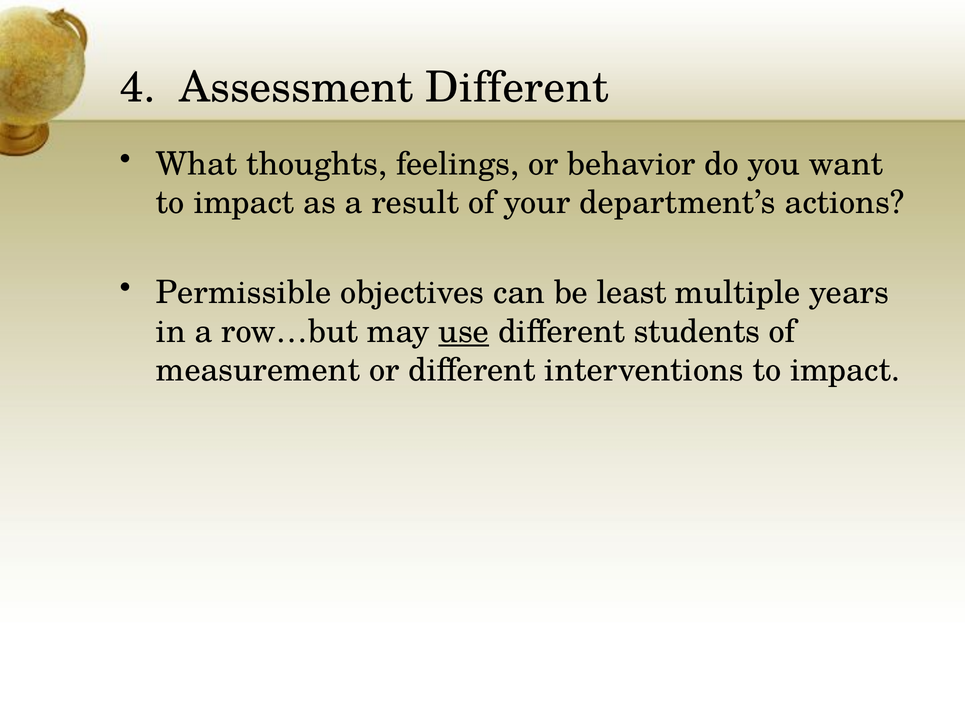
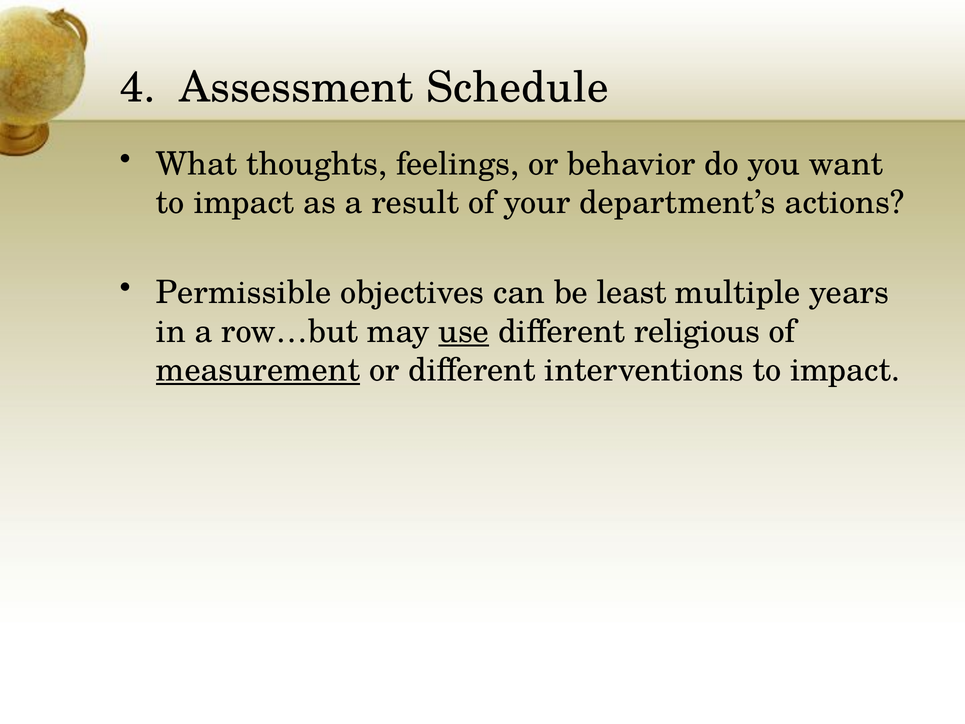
Assessment Different: Different -> Schedule
students: students -> religious
measurement underline: none -> present
